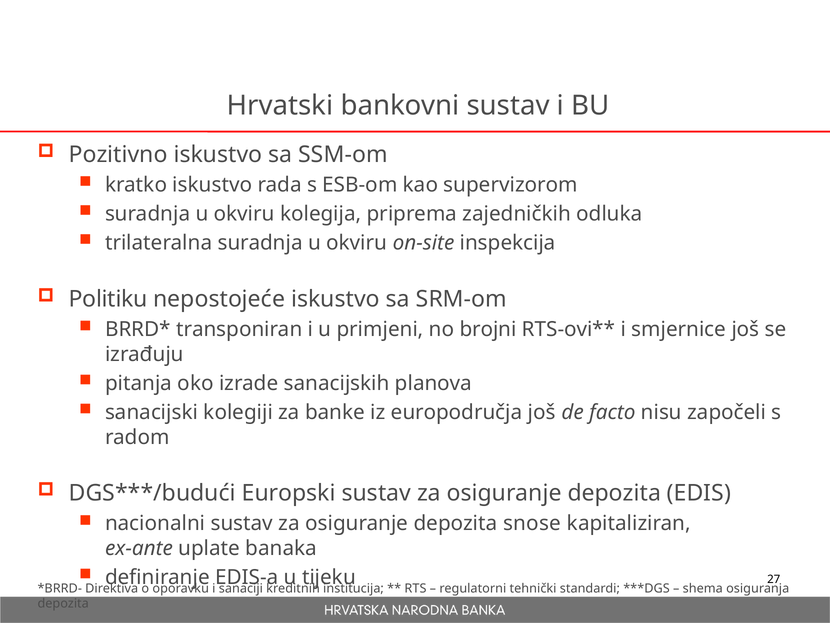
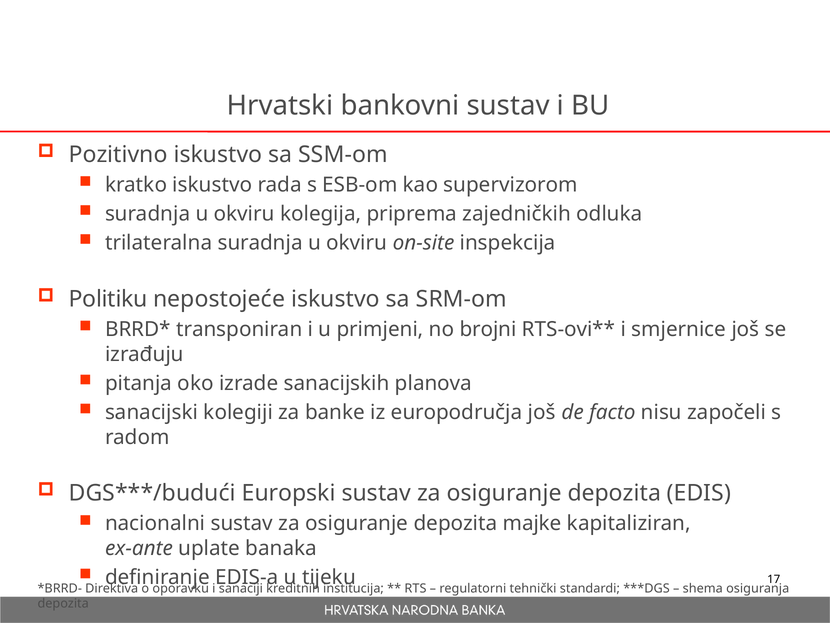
snose: snose -> majke
27: 27 -> 17
